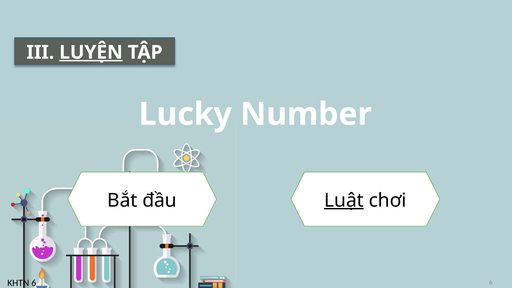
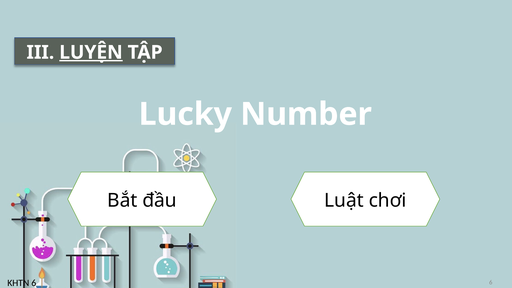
Luật underline: present -> none
